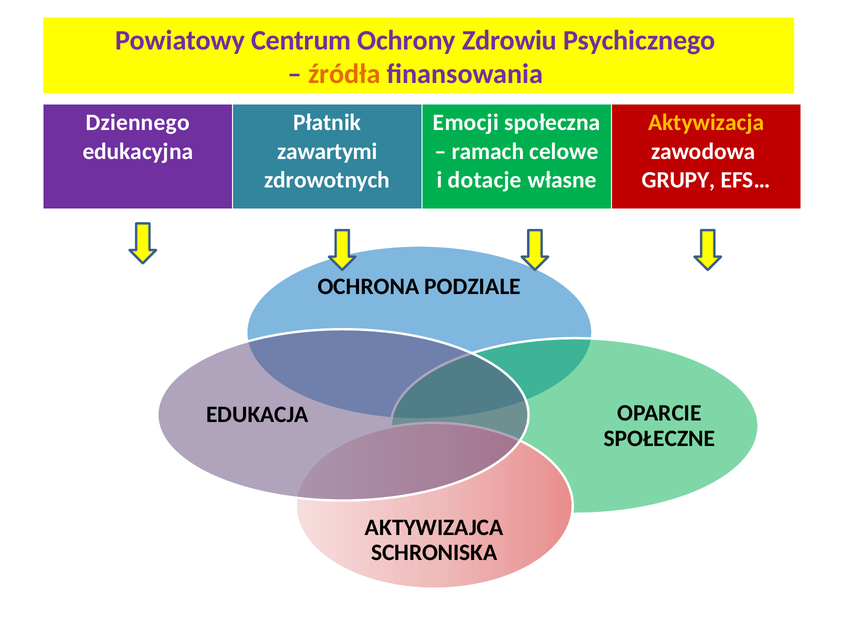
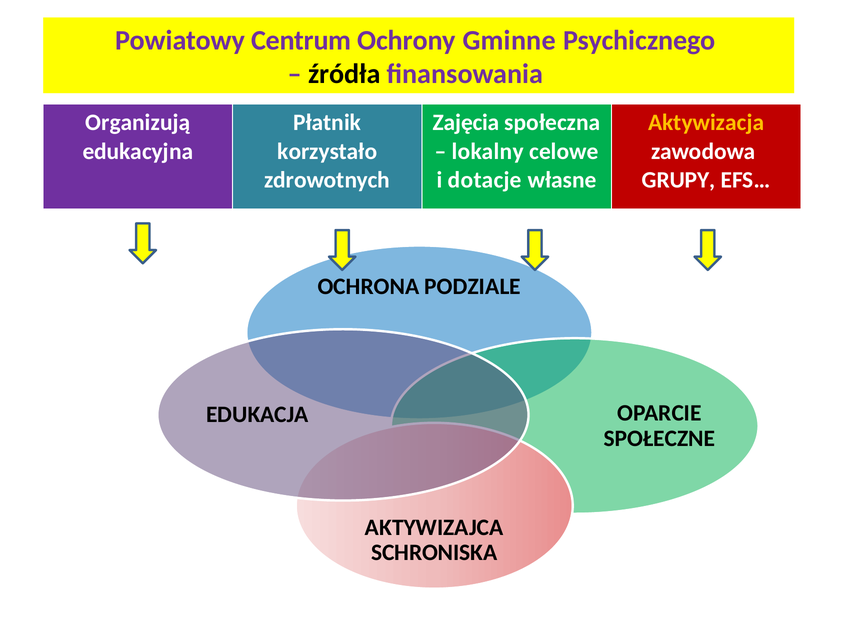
Zdrowiu: Zdrowiu -> Gminne
źródła colour: orange -> black
Dziennego: Dziennego -> Organizują
Emocji: Emocji -> Zajęcia
zawartymi: zawartymi -> korzystało
ramach: ramach -> lokalny
